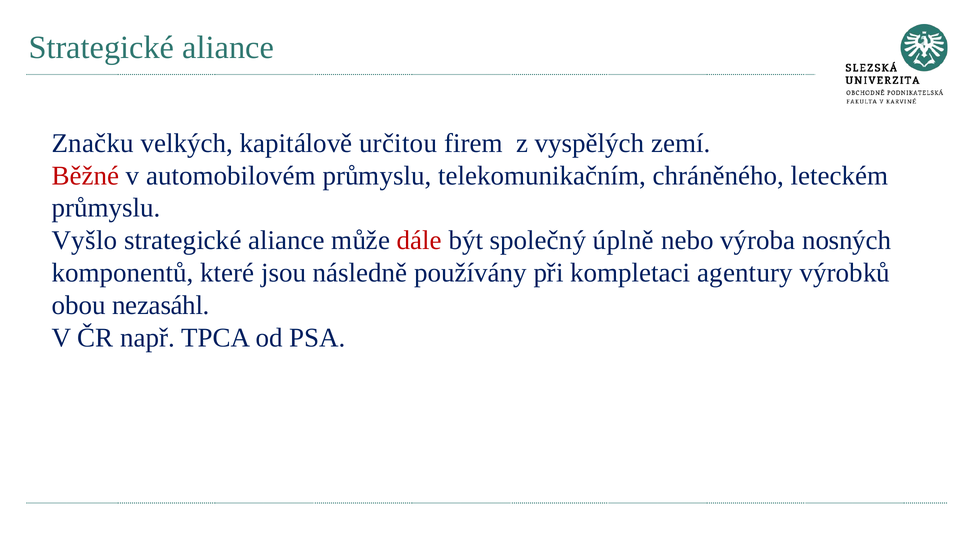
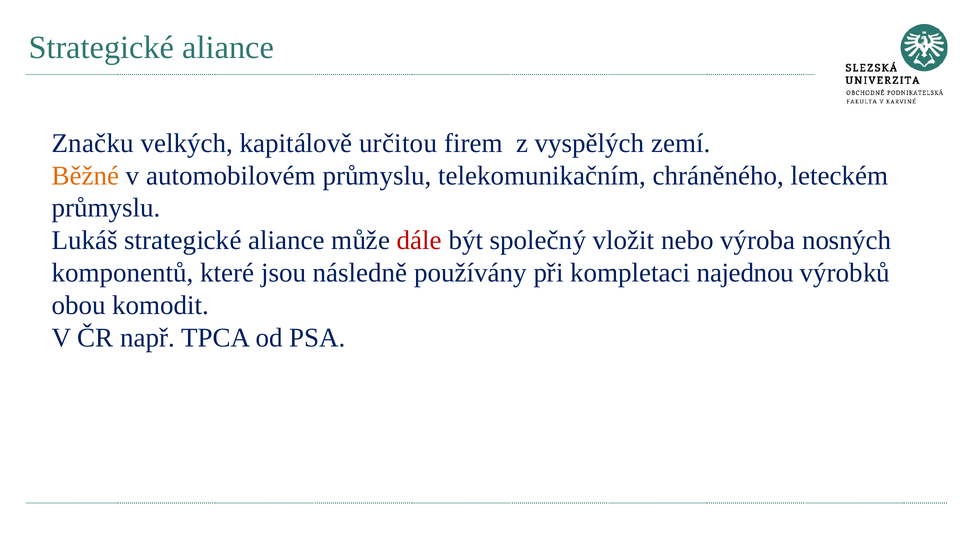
Běžné colour: red -> orange
Vyšlo: Vyšlo -> Lukáš
úplně: úplně -> vložit
agentury: agentury -> najednou
nezasáhl: nezasáhl -> komodit
